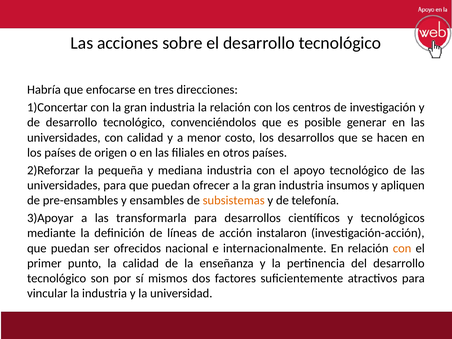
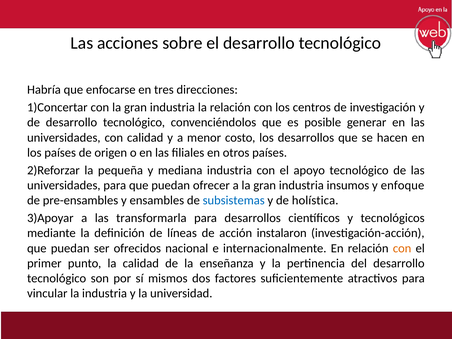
apliquen: apliquen -> enfoque
subsistemas colour: orange -> blue
telefonía: telefonía -> holística
